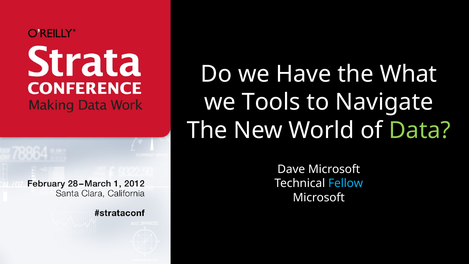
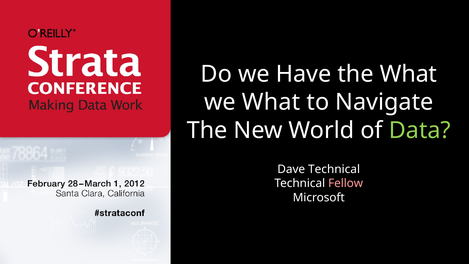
we Tools: Tools -> What
Dave Microsoft: Microsoft -> Technical
Fellow colour: light blue -> pink
